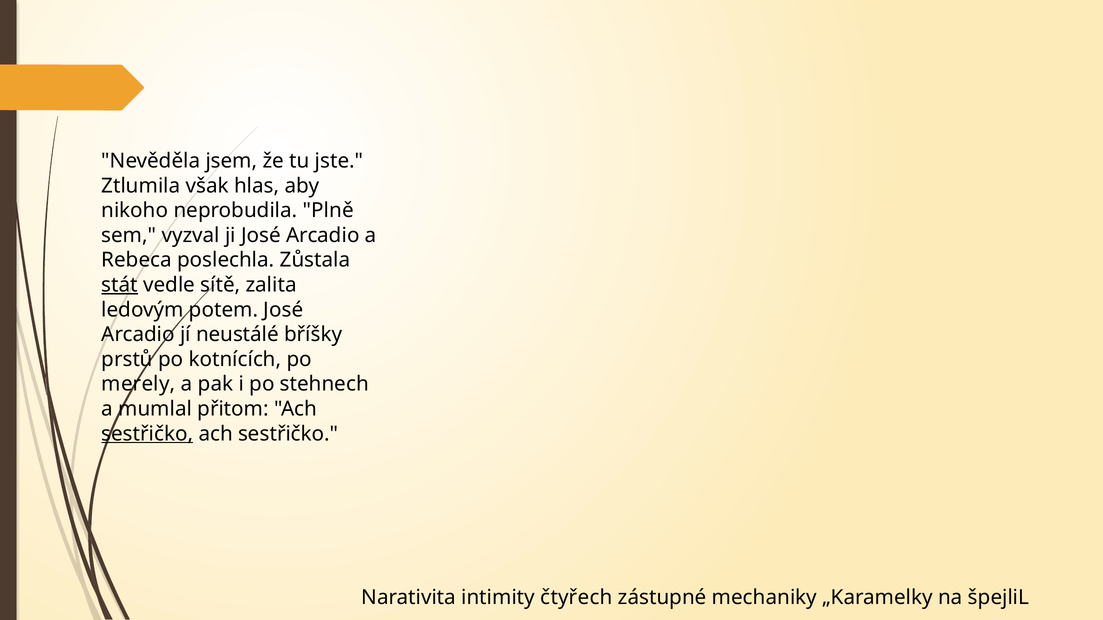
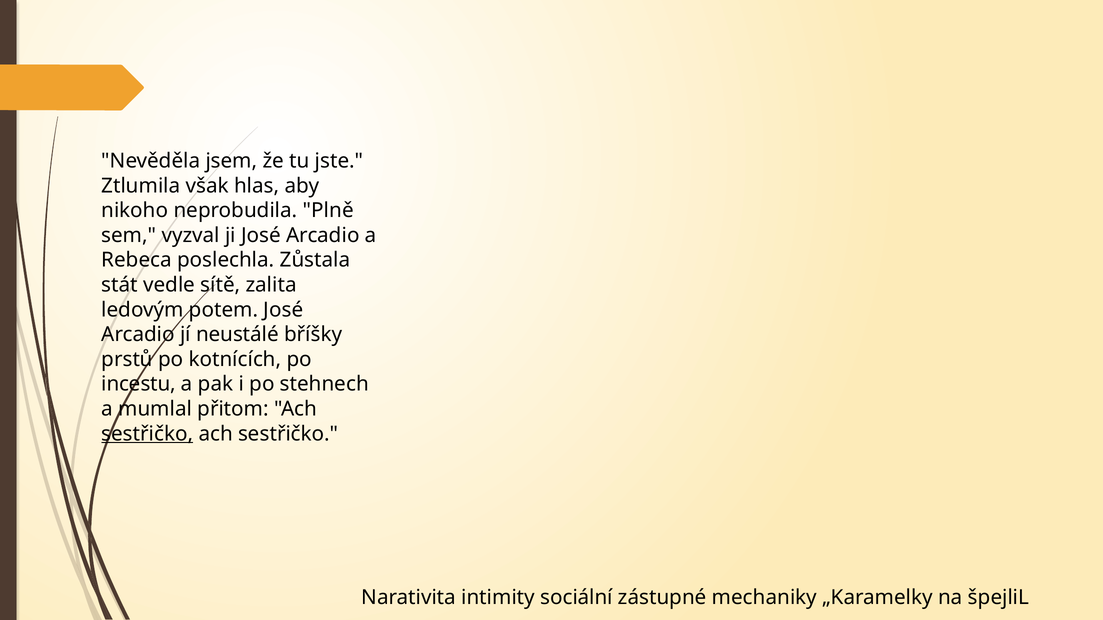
stát underline: present -> none
merely: merely -> incestu
čtyřech: čtyřech -> sociální
